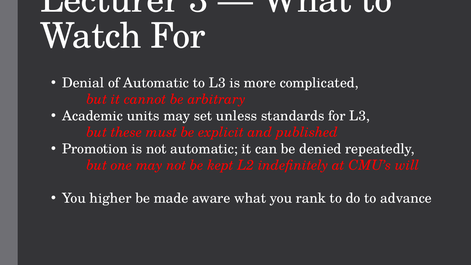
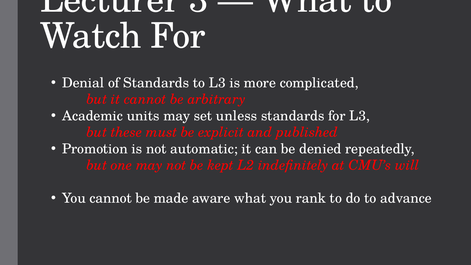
of Automatic: Automatic -> Standards
You higher: higher -> cannot
